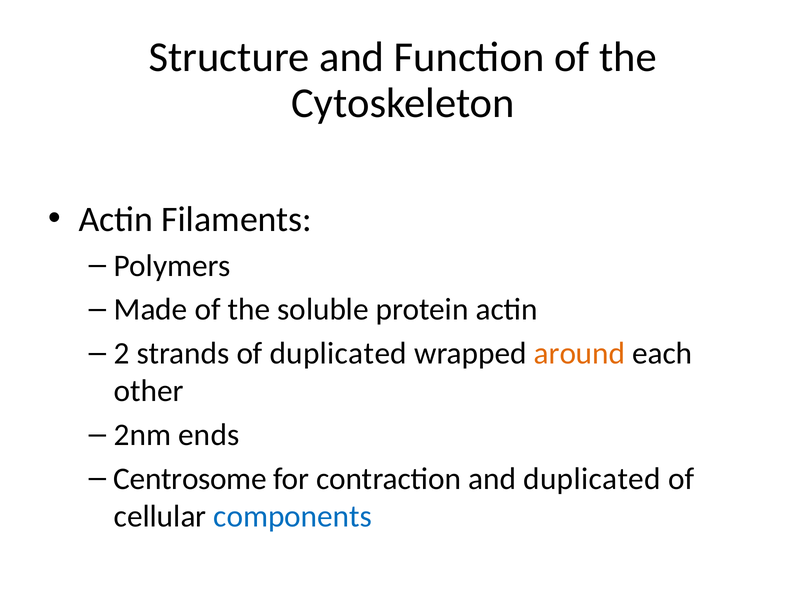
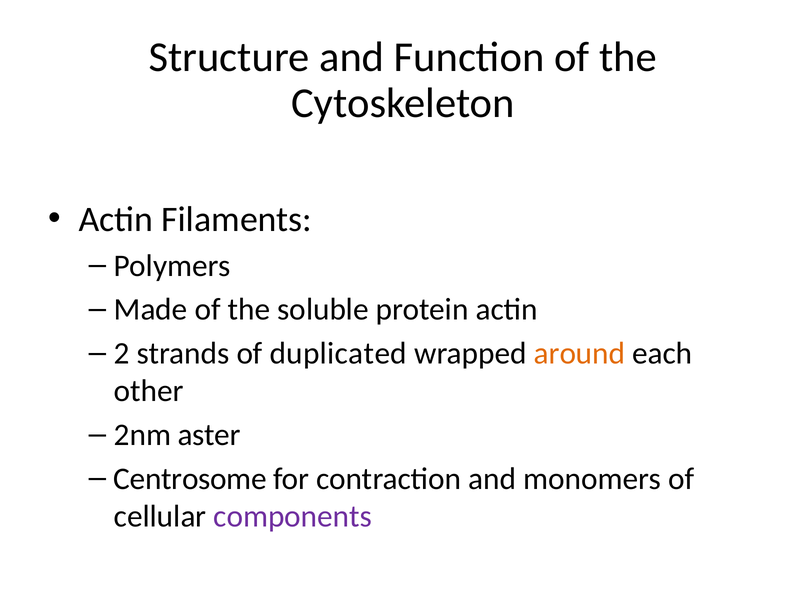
ends: ends -> aster
and duplicated: duplicated -> monomers
components colour: blue -> purple
